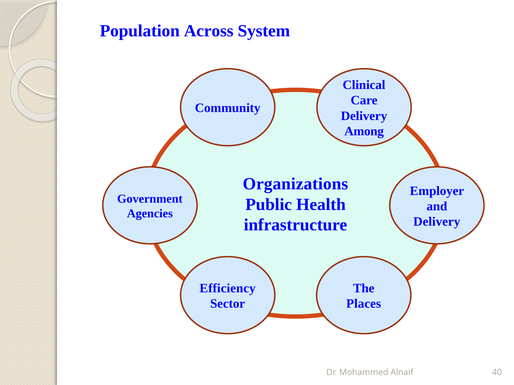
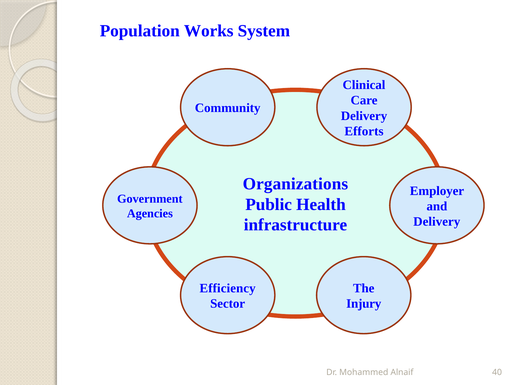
Across: Across -> Works
Among: Among -> Efforts
Places: Places -> Injury
